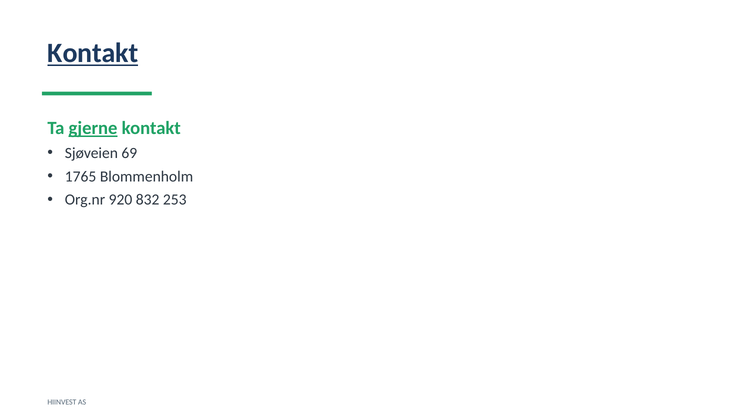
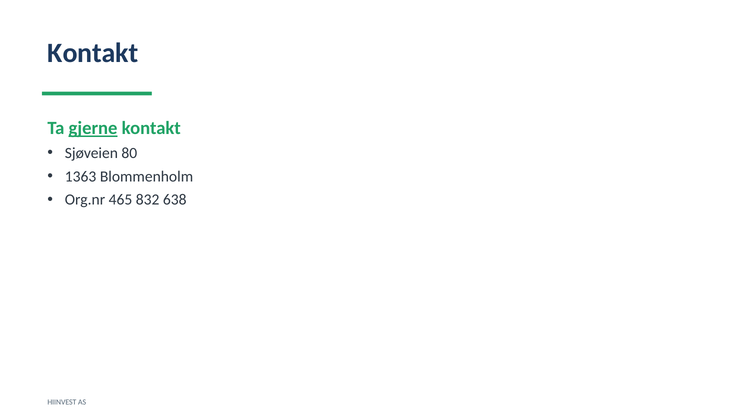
Kontakt at (93, 53) underline: present -> none
69: 69 -> 80
1765: 1765 -> 1363
920: 920 -> 465
253: 253 -> 638
